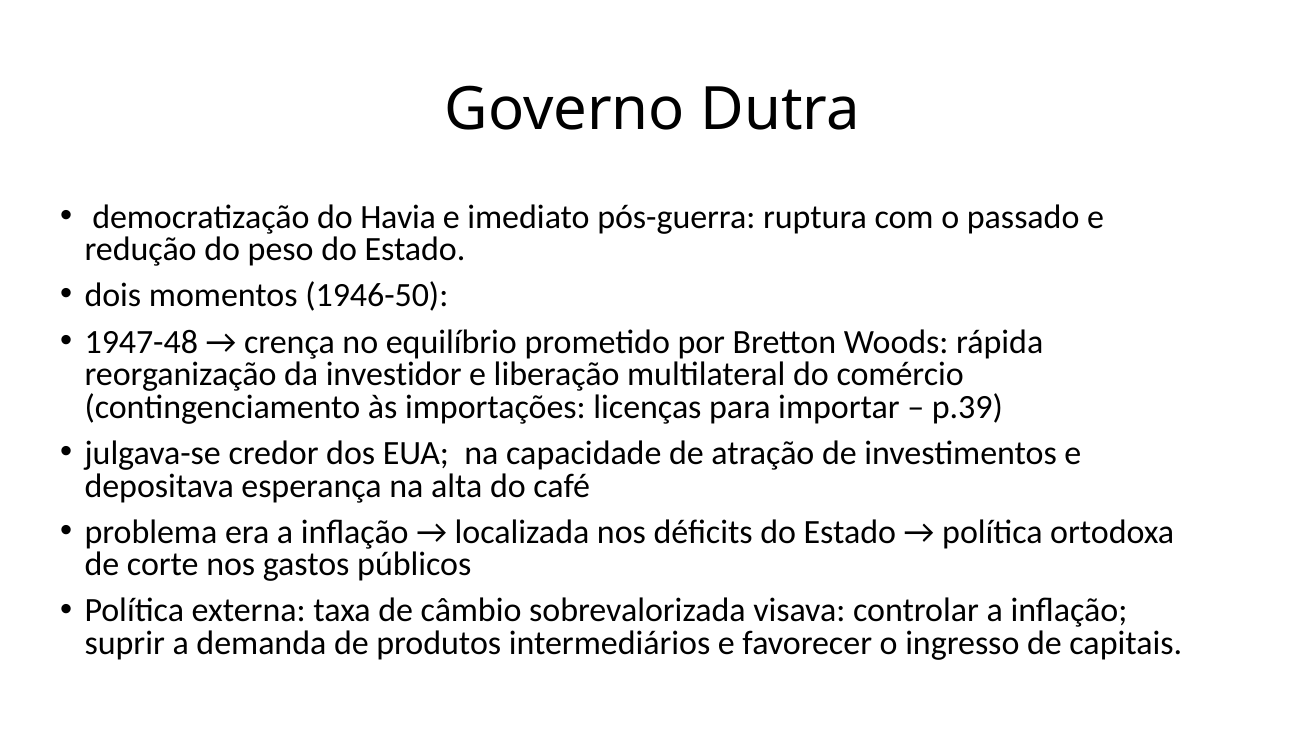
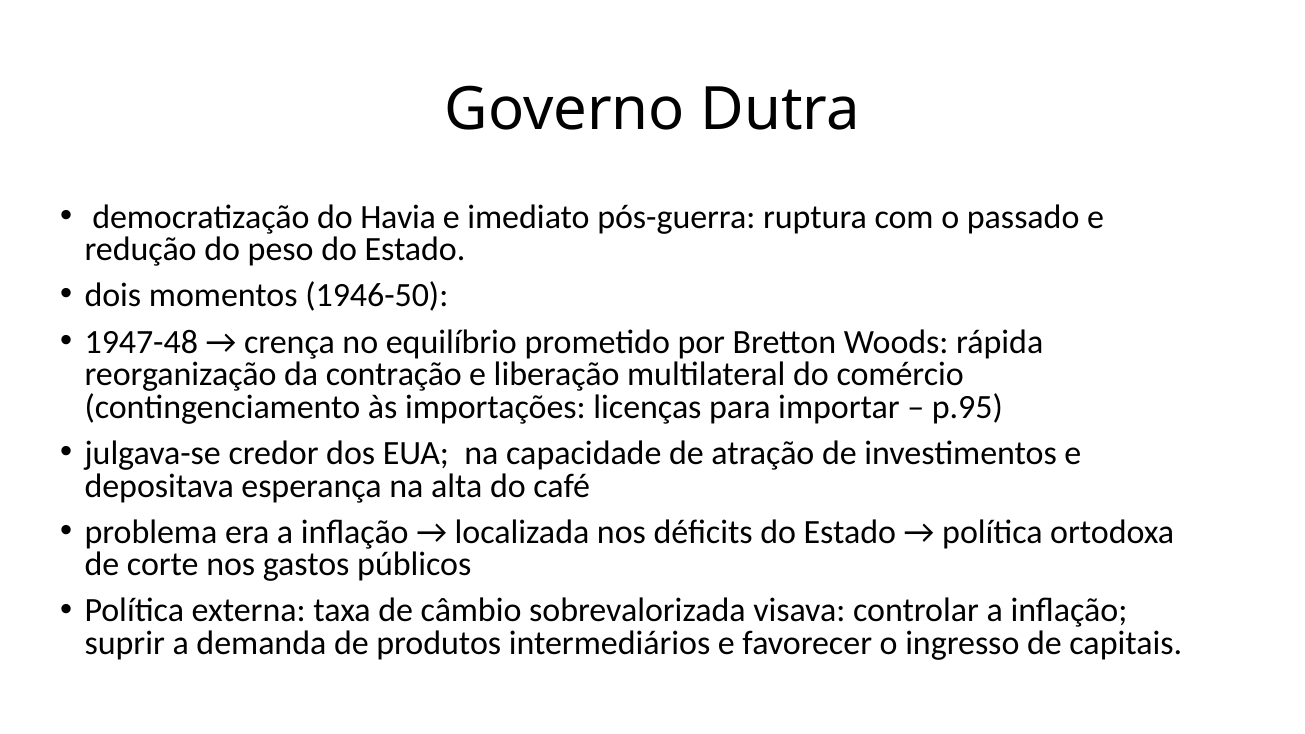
investidor: investidor -> contração
p.39: p.39 -> p.95
